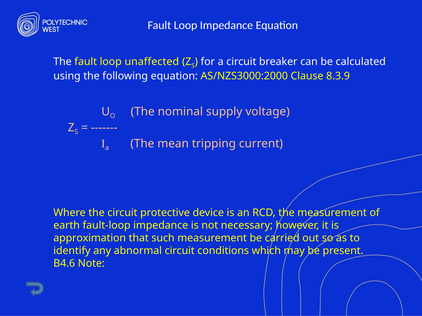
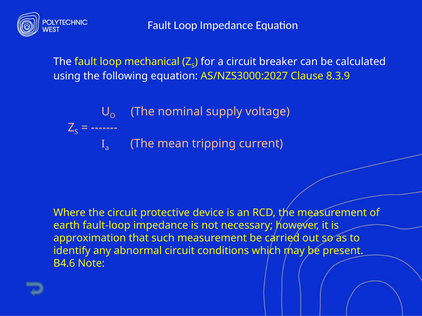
unaffected: unaffected -> mechanical
AS/NZS3000:2000: AS/NZS3000:2000 -> AS/NZS3000:2027
